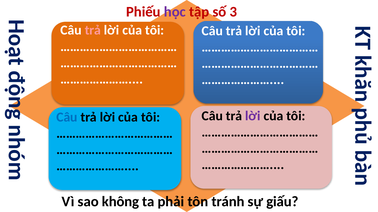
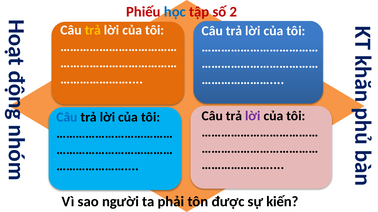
học colour: purple -> blue
3: 3 -> 2
trả at (93, 30) colour: pink -> yellow
không: không -> người
tránh: tránh -> được
giấu: giấu -> kiến
